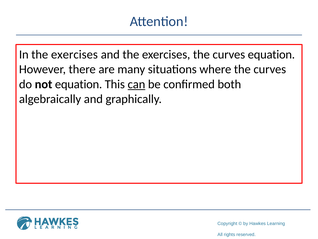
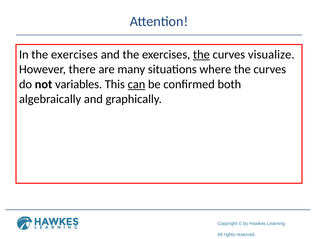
the at (201, 54) underline: none -> present
curves equation: equation -> visualize
not equation: equation -> variables
